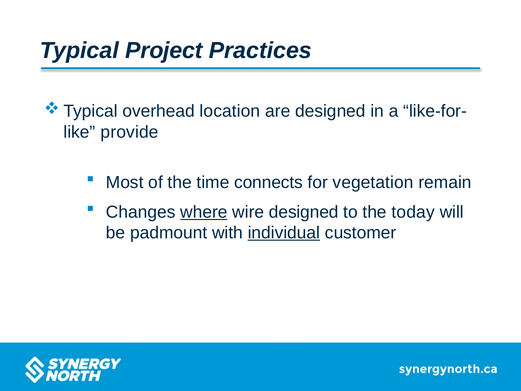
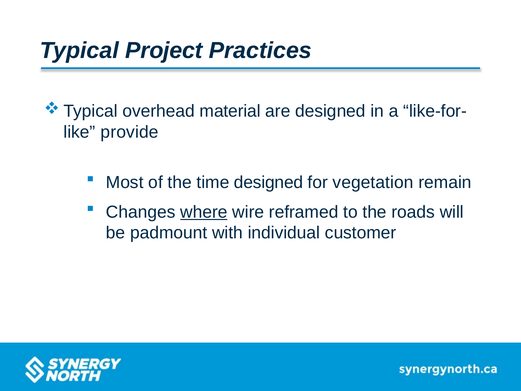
location: location -> material
time connects: connects -> designed
wire designed: designed -> reframed
today: today -> roads
individual underline: present -> none
